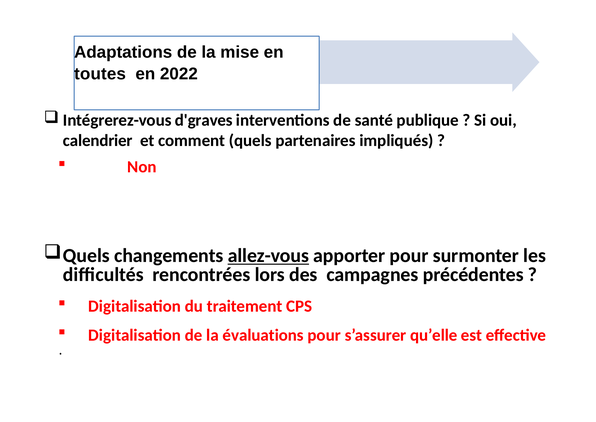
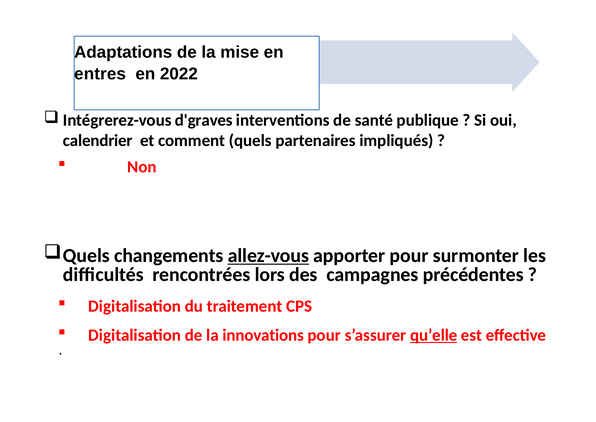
toutes: toutes -> entres
évaluations: évaluations -> innovations
qu’elle underline: none -> present
